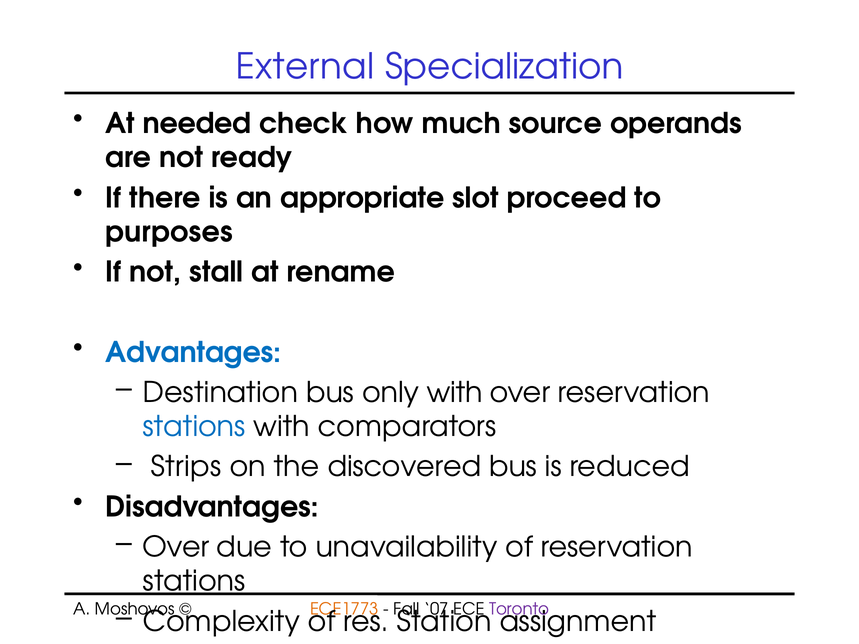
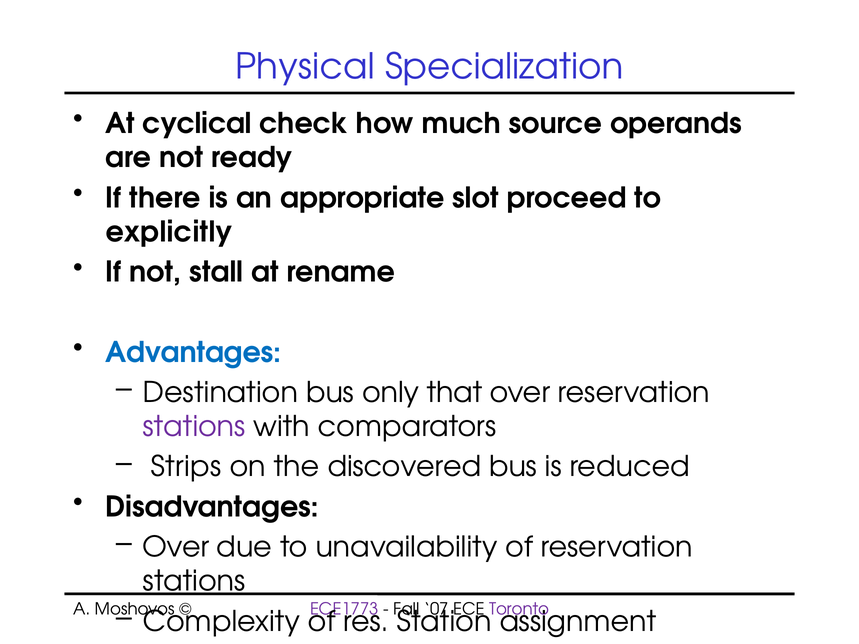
External: External -> Physical
needed: needed -> cyclical
purposes: purposes -> explicitly
only with: with -> that
stations at (194, 427) colour: blue -> purple
ECE1773 colour: orange -> purple
